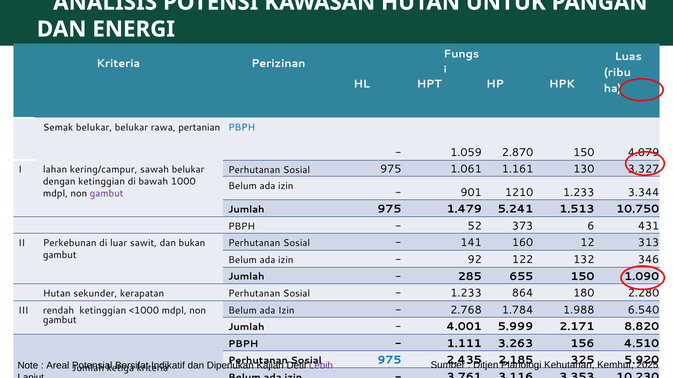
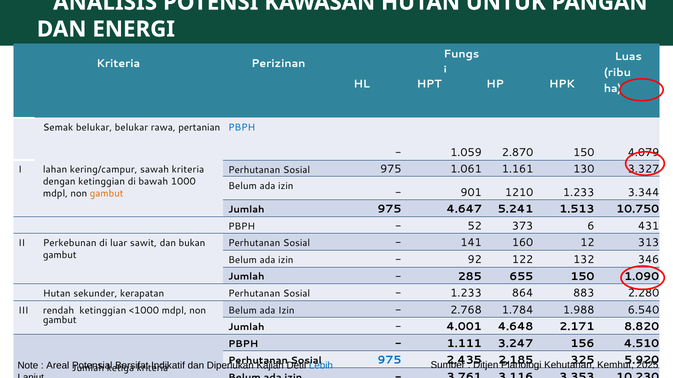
sawah belukar: belukar -> kriteria
gambut at (107, 194) colour: purple -> orange
1.479: 1.479 -> 4.647
180: 180 -> 883
5.999: 5.999 -> 4.648
3.263: 3.263 -> 3.247
Lebih colour: purple -> blue
